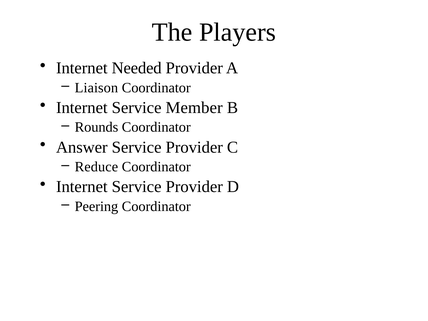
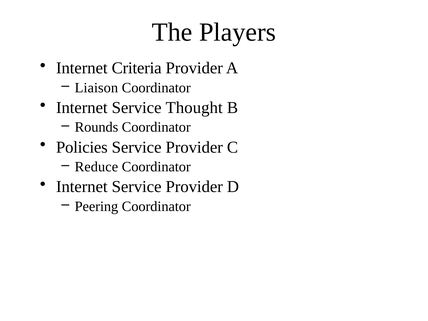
Needed: Needed -> Criteria
Member: Member -> Thought
Answer: Answer -> Policies
